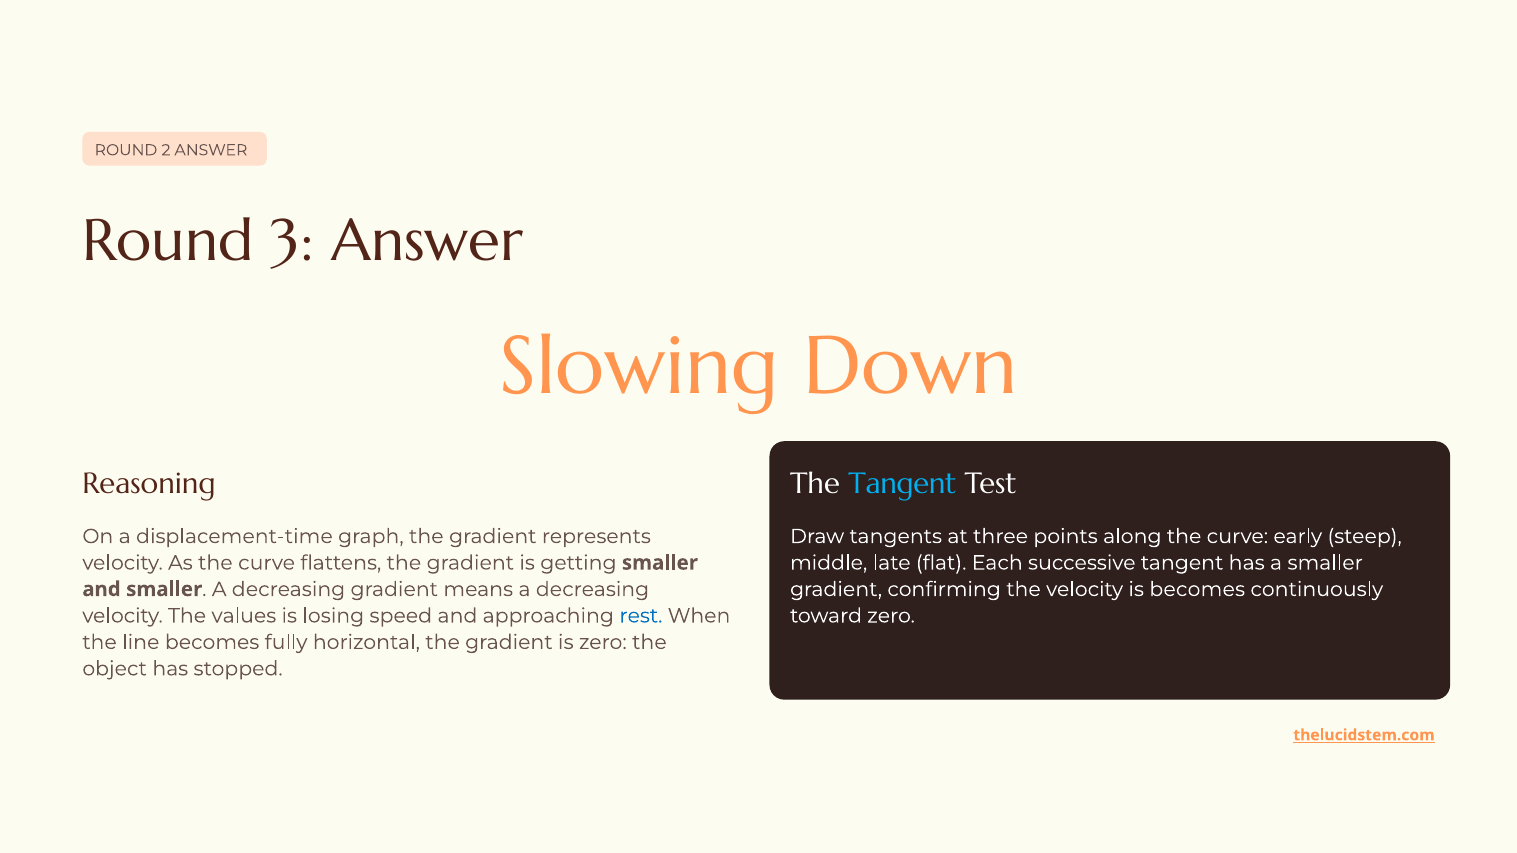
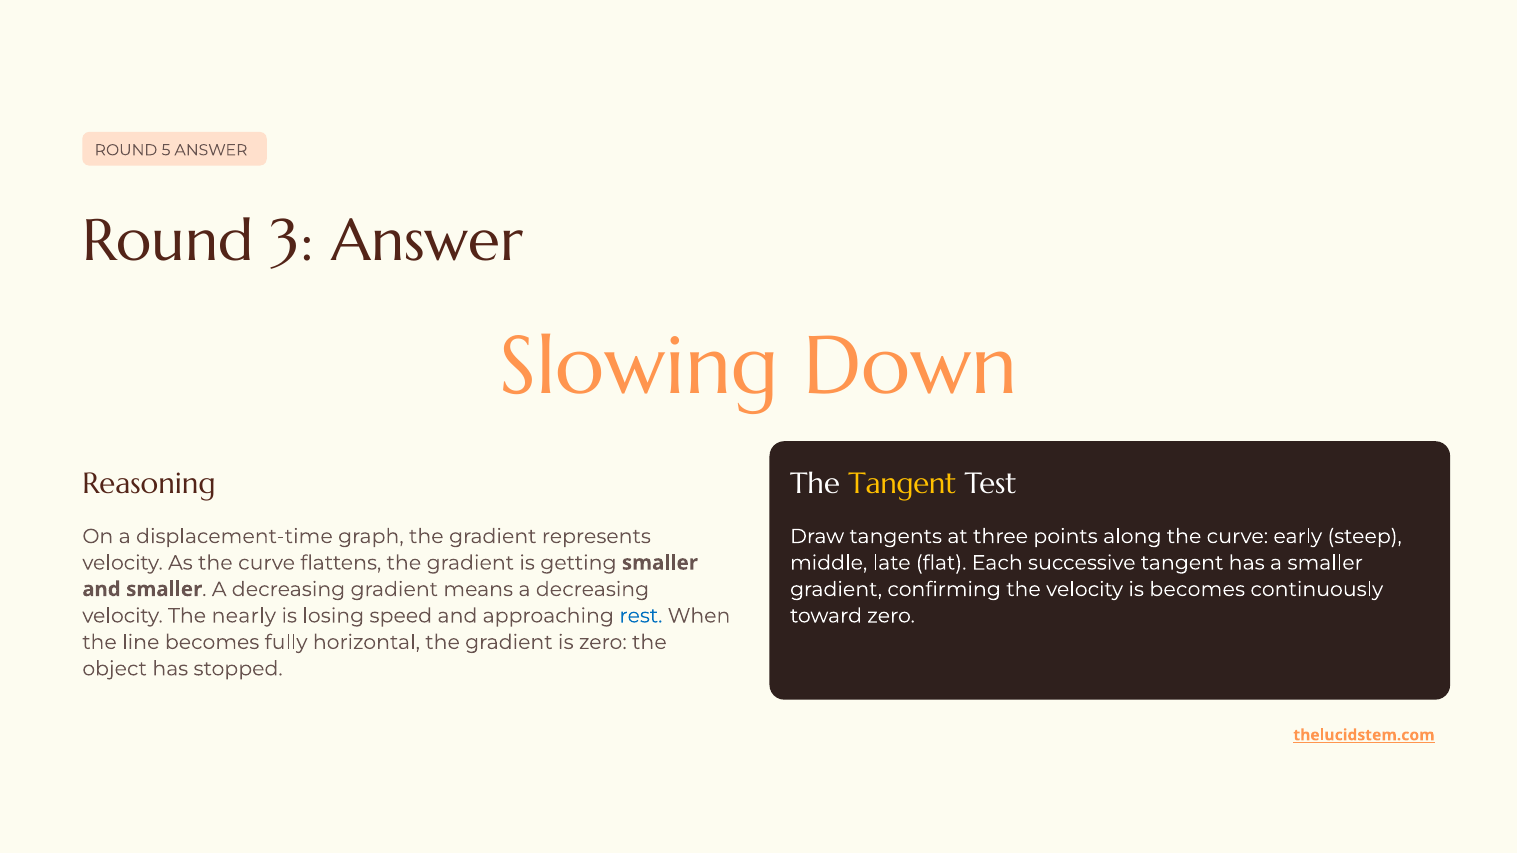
2: 2 -> 5
Tangent at (902, 484) colour: light blue -> yellow
values: values -> nearly
